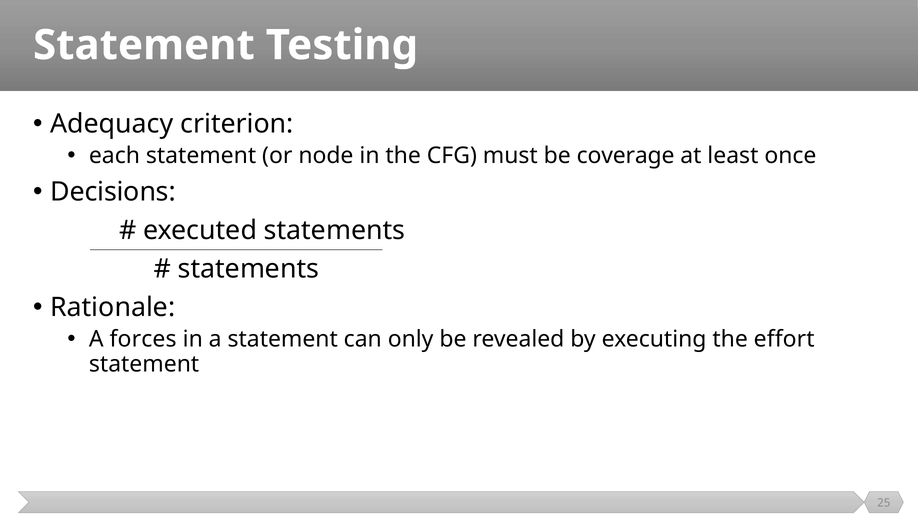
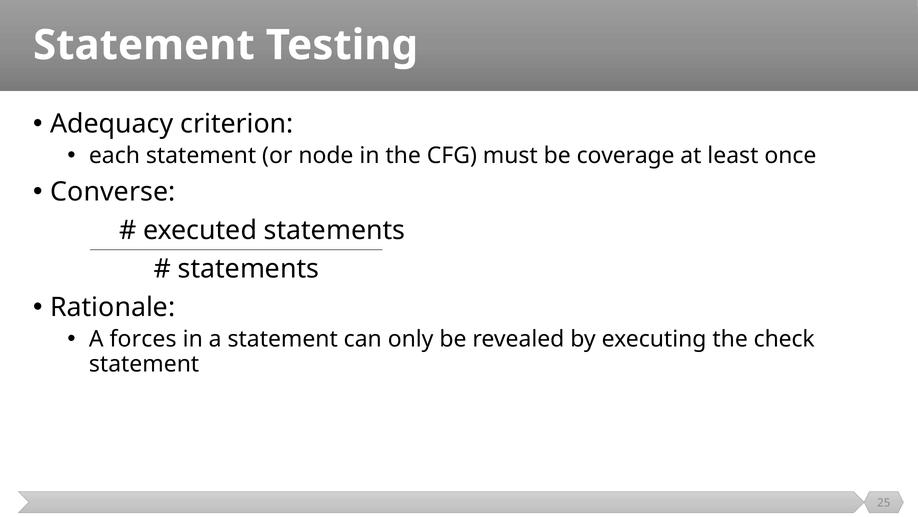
Decisions: Decisions -> Converse
effort: effort -> check
